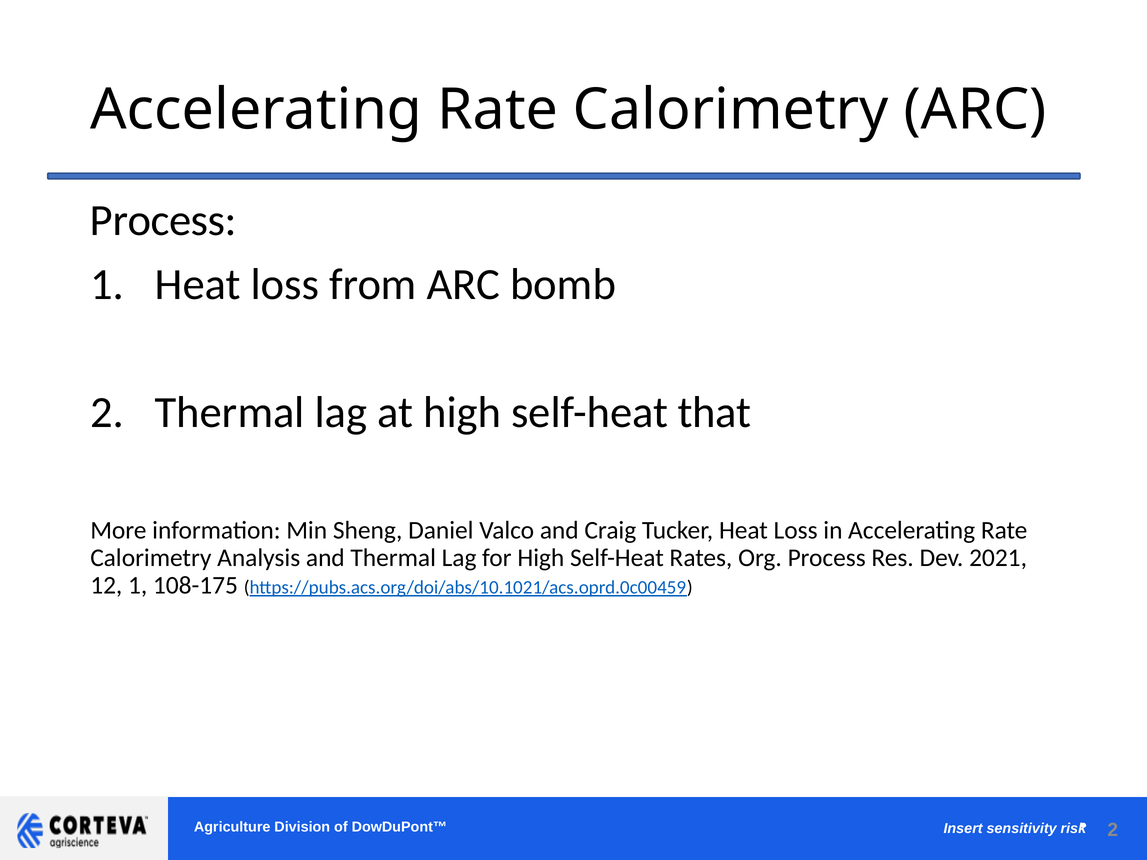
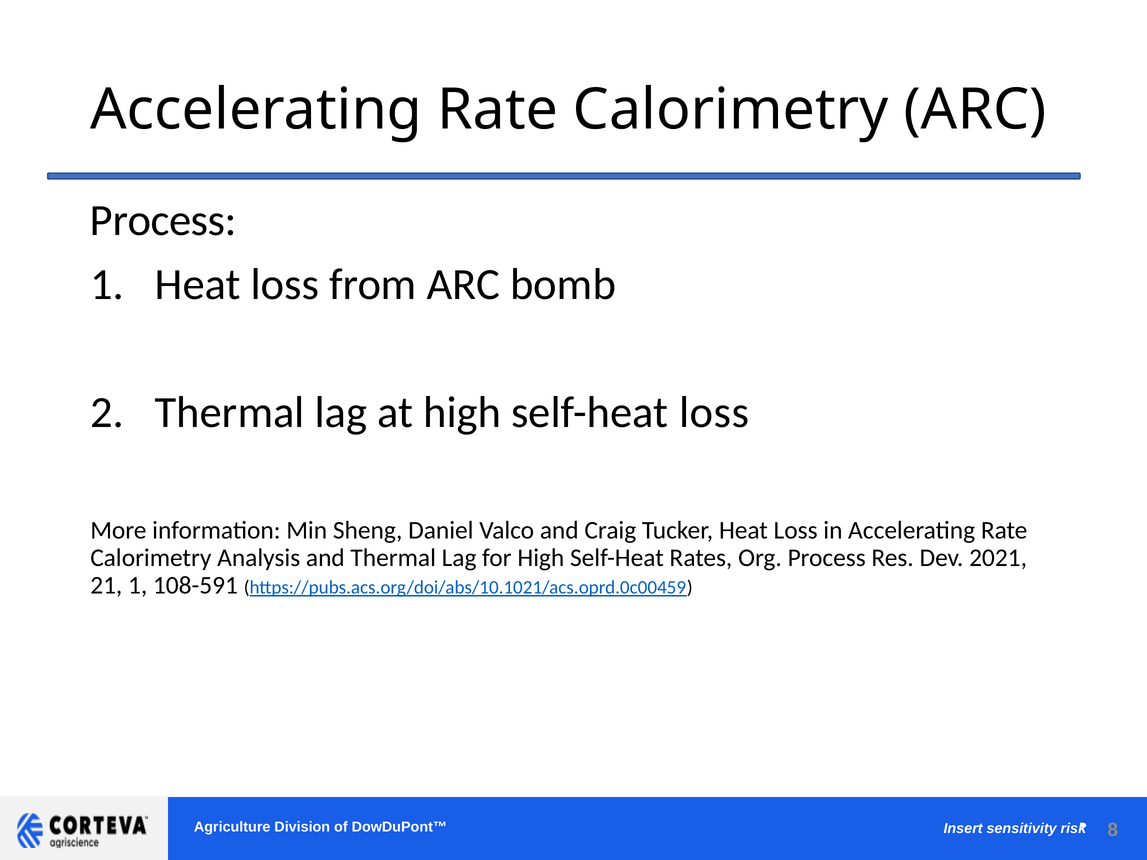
self-heat that: that -> loss
12: 12 -> 21
108-175: 108-175 -> 108-591
2 at (1113, 830): 2 -> 8
